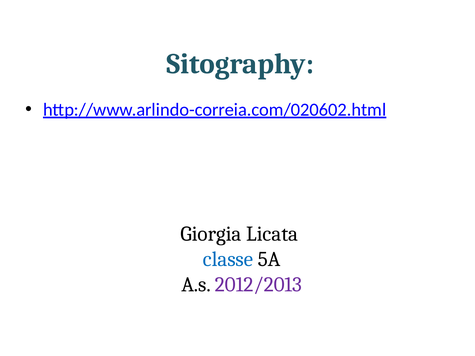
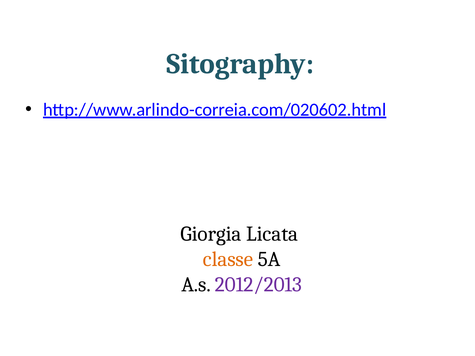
classe colour: blue -> orange
